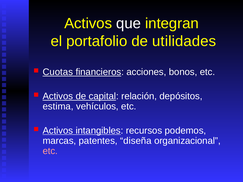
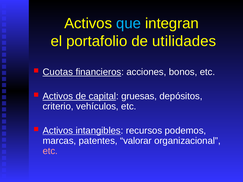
que colour: white -> light blue
relación: relación -> gruesas
estima: estima -> criterio
diseña: diseña -> valorar
